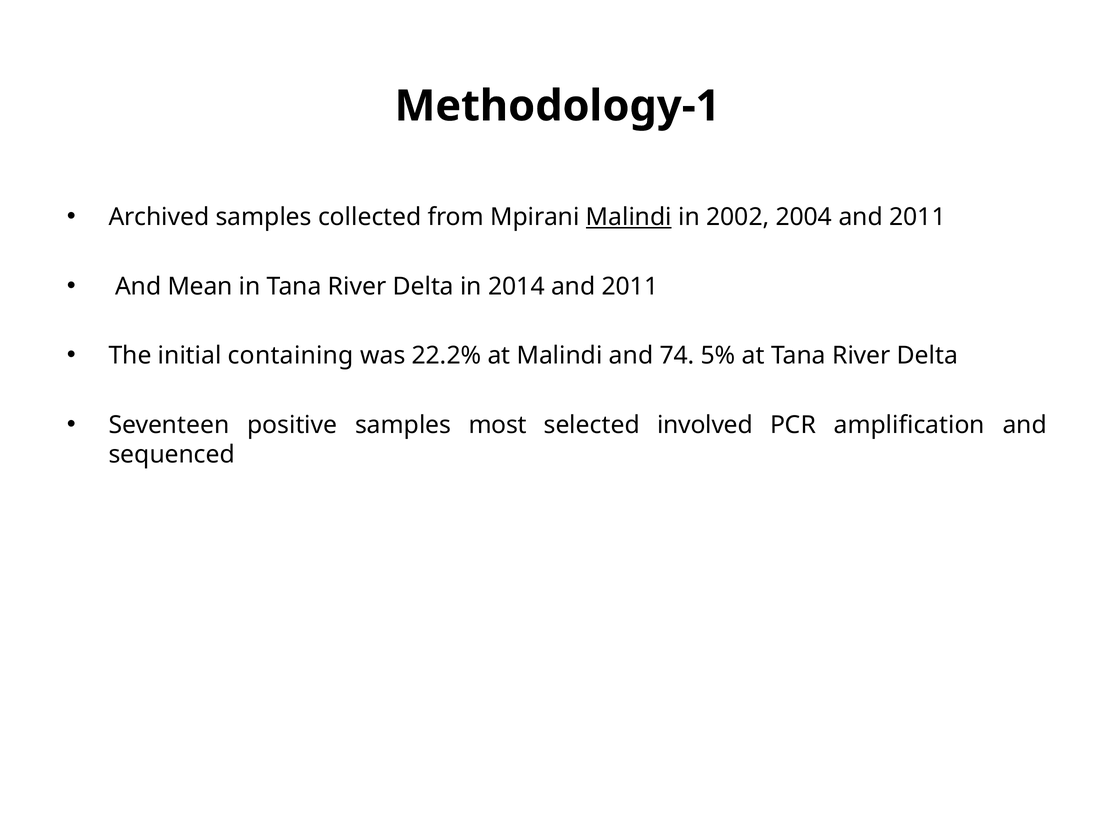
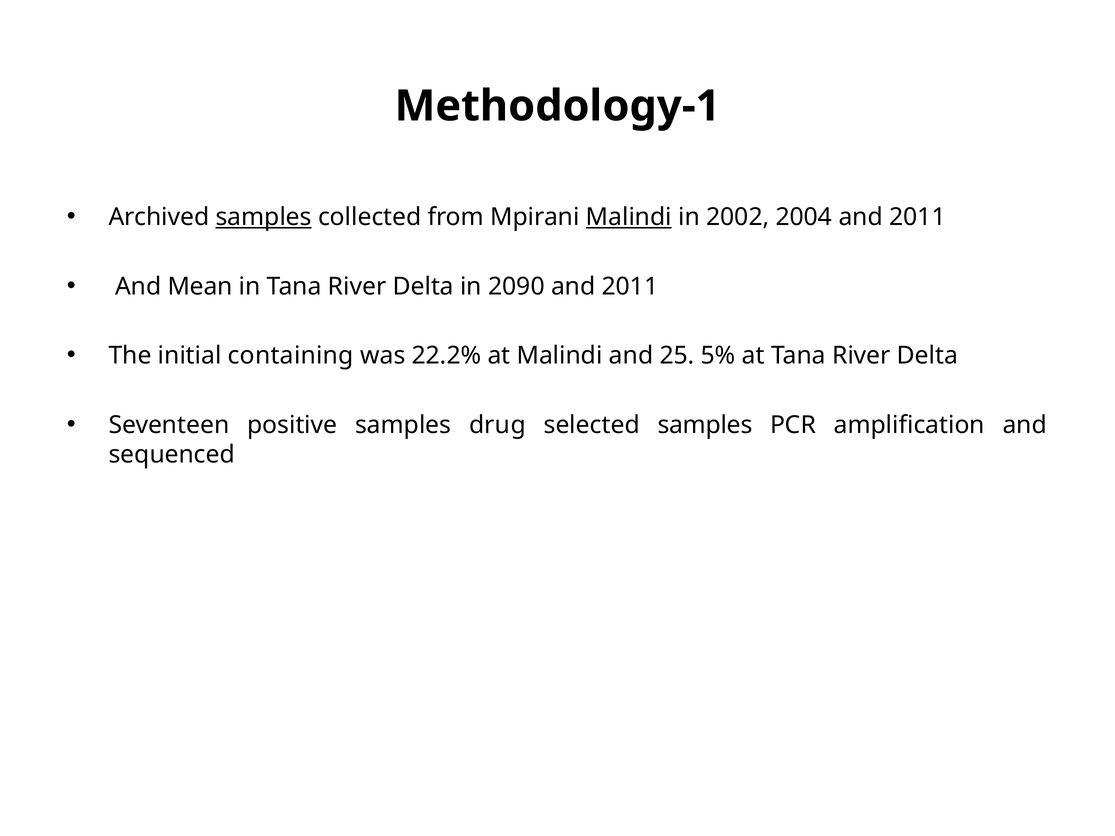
samples at (264, 217) underline: none -> present
2014: 2014 -> 2090
74: 74 -> 25
most: most -> drug
selected involved: involved -> samples
